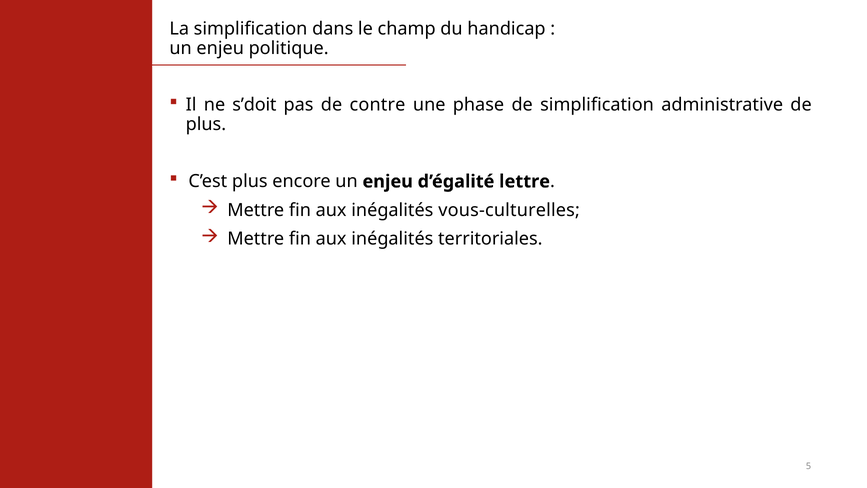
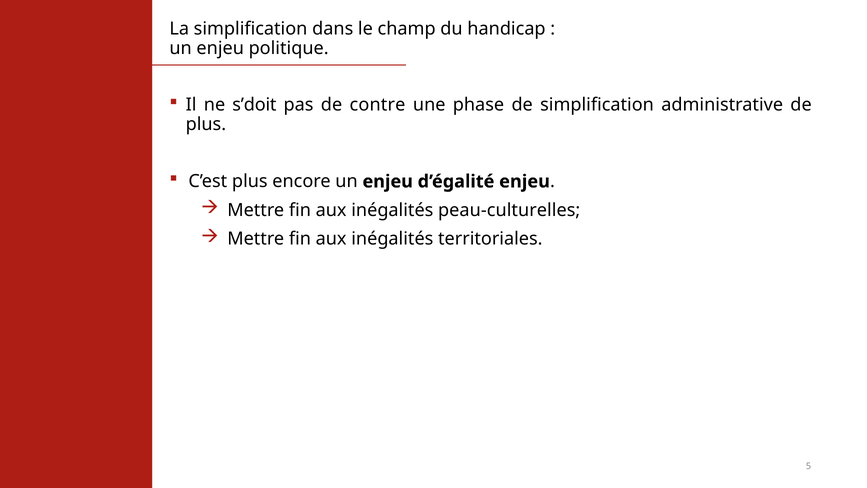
d’égalité lettre: lettre -> enjeu
vous-culturelles: vous-culturelles -> peau-culturelles
